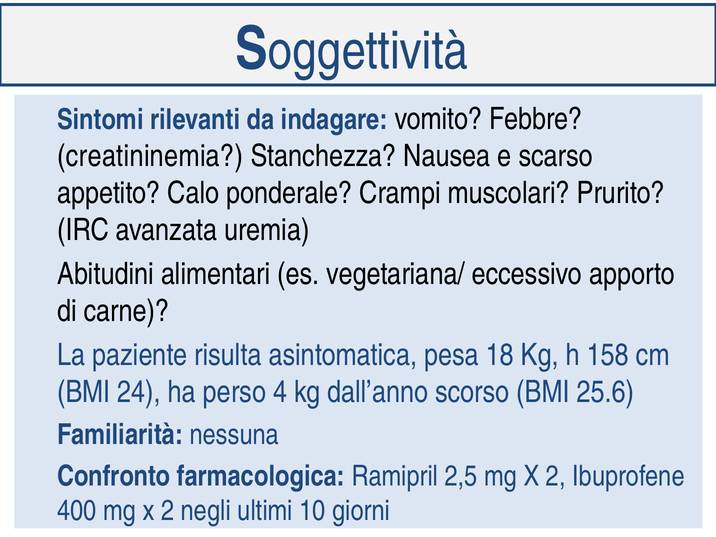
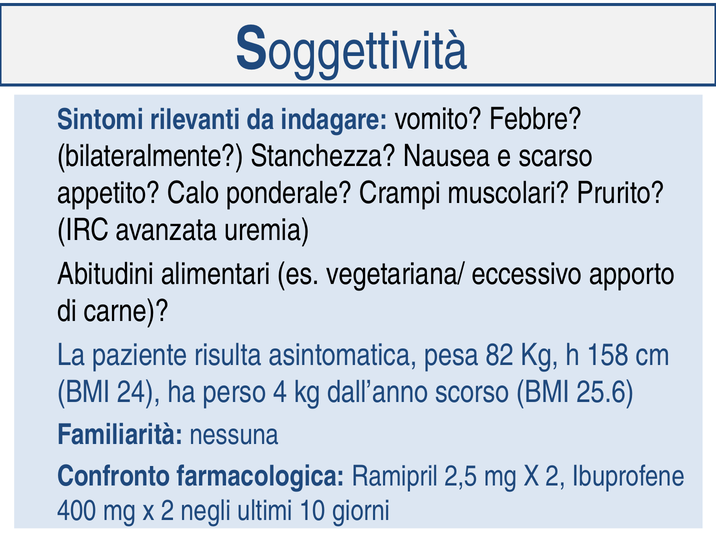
creatininemia: creatininemia -> bilateralmente
18: 18 -> 82
